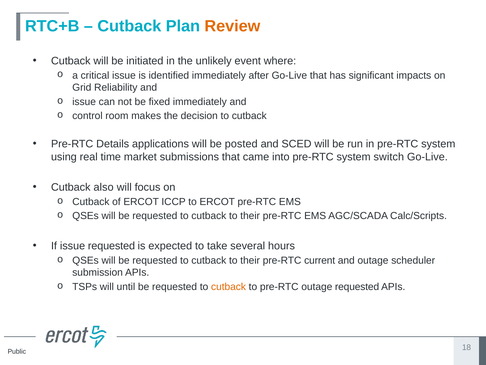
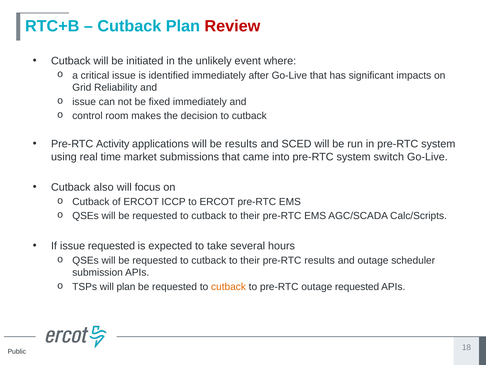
Review colour: orange -> red
Details: Details -> Activity
be posted: posted -> results
pre-RTC current: current -> results
will until: until -> plan
